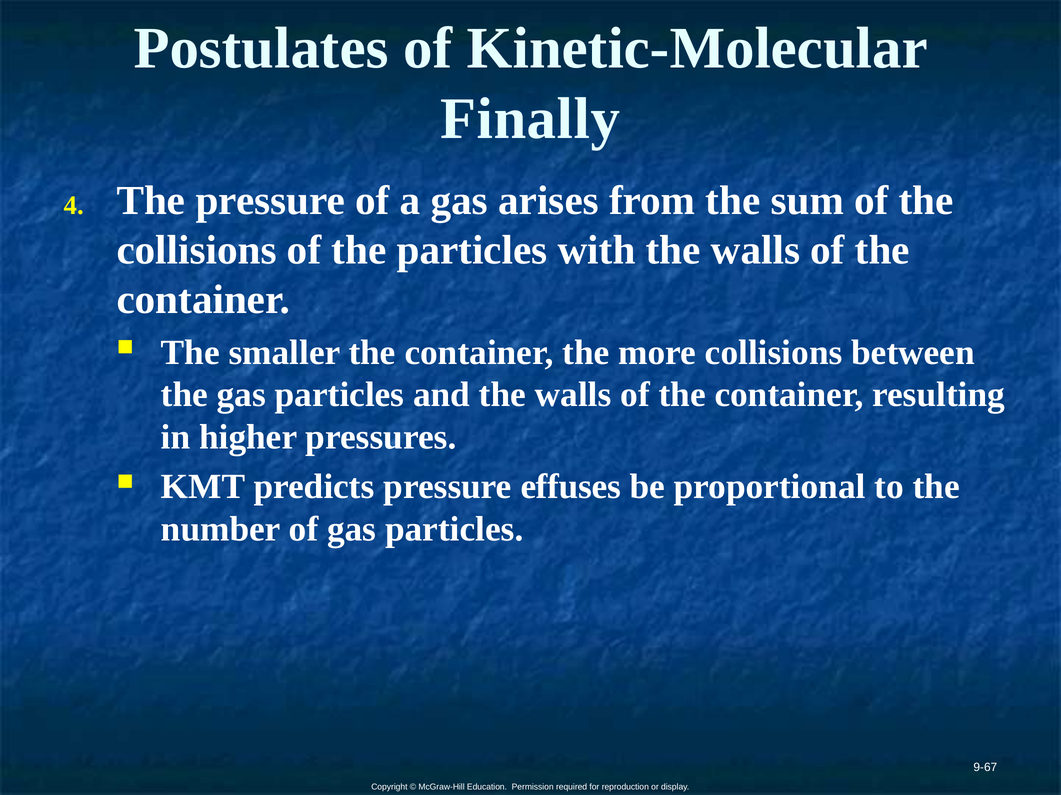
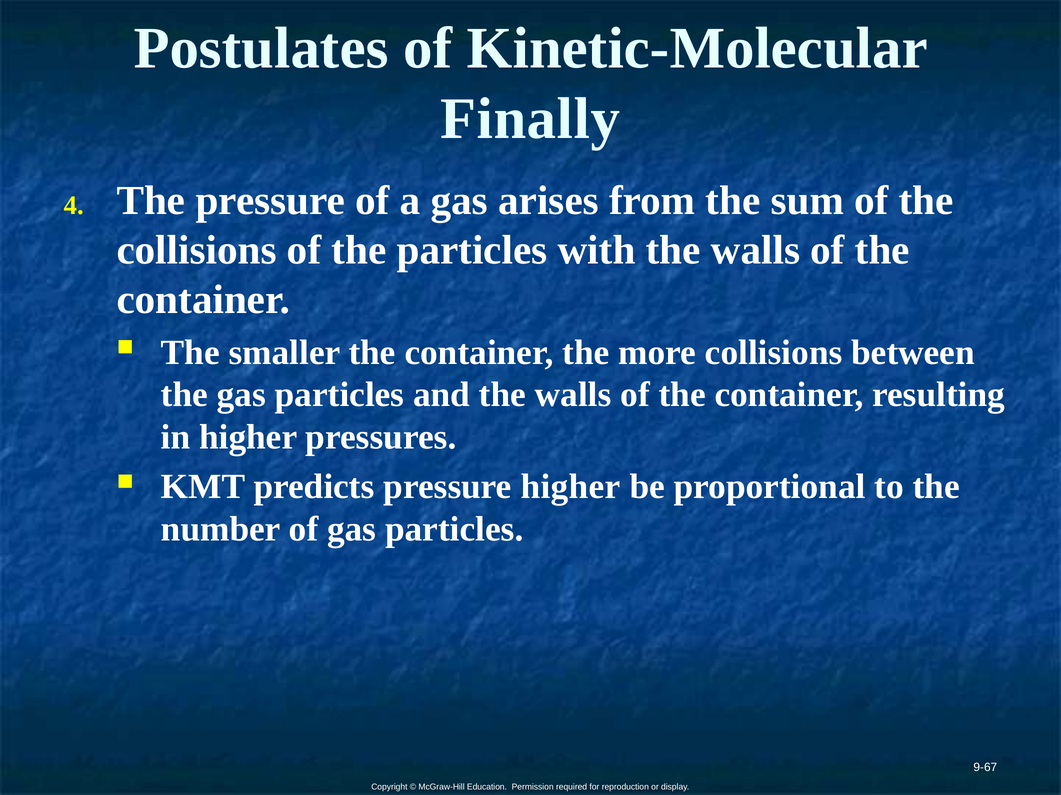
pressure effuses: effuses -> higher
